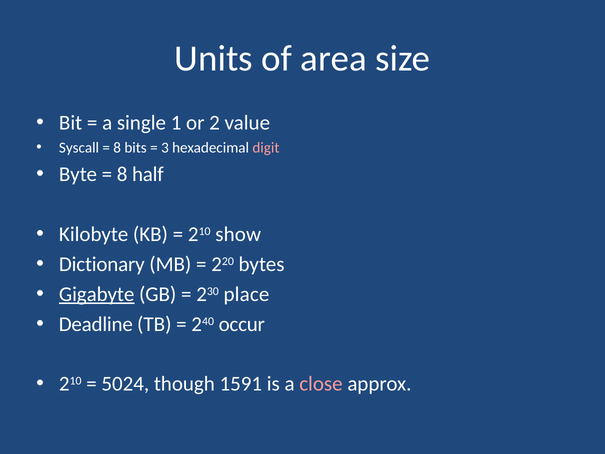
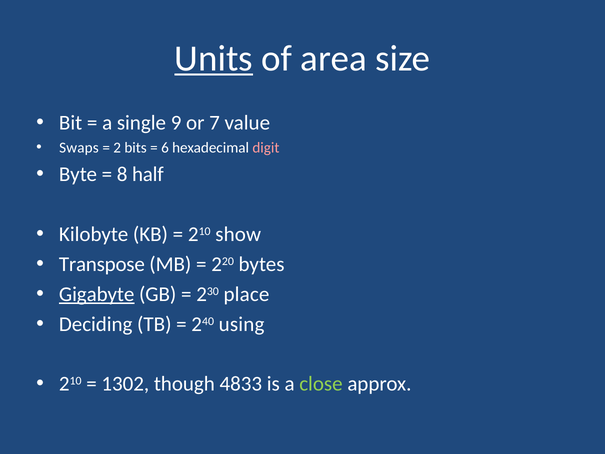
Units underline: none -> present
1: 1 -> 9
2: 2 -> 7
Syscall: Syscall -> Swaps
8 at (117, 148): 8 -> 2
3: 3 -> 6
Dictionary: Dictionary -> Transpose
Deadline: Deadline -> Deciding
occur: occur -> using
5024: 5024 -> 1302
1591: 1591 -> 4833
close colour: pink -> light green
